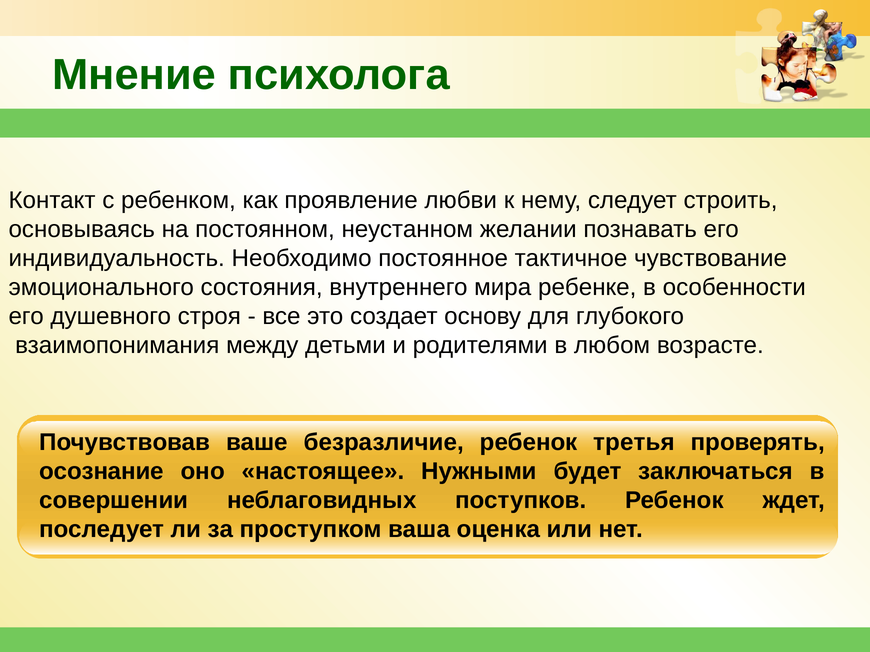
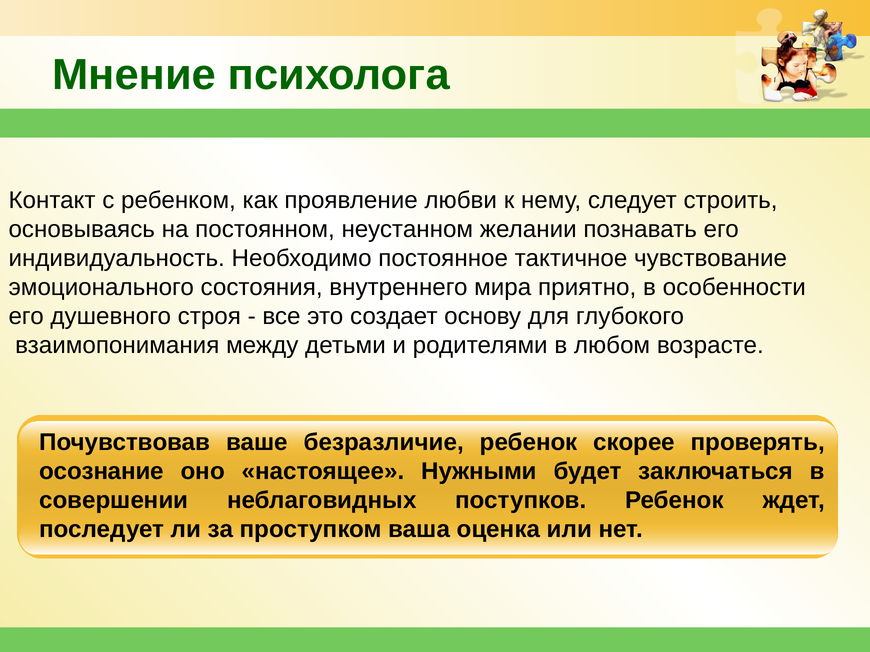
ребенке: ребенке -> приятно
третья: третья -> скорее
